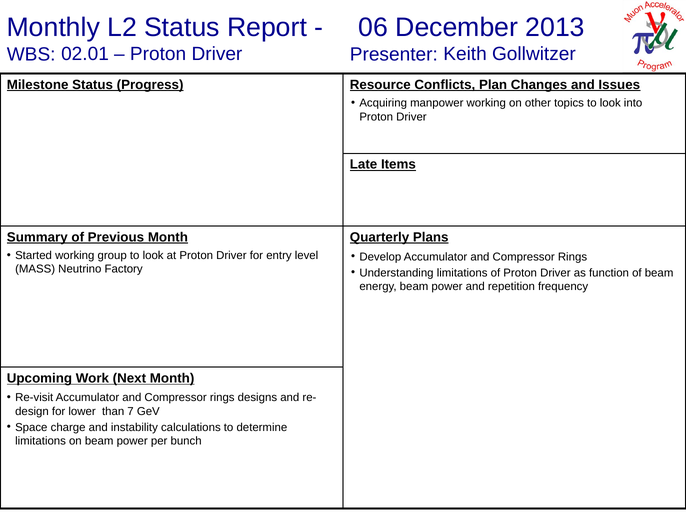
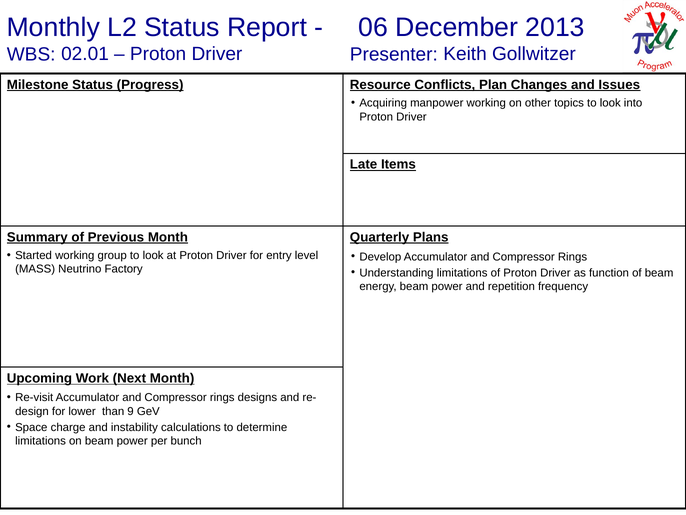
7: 7 -> 9
